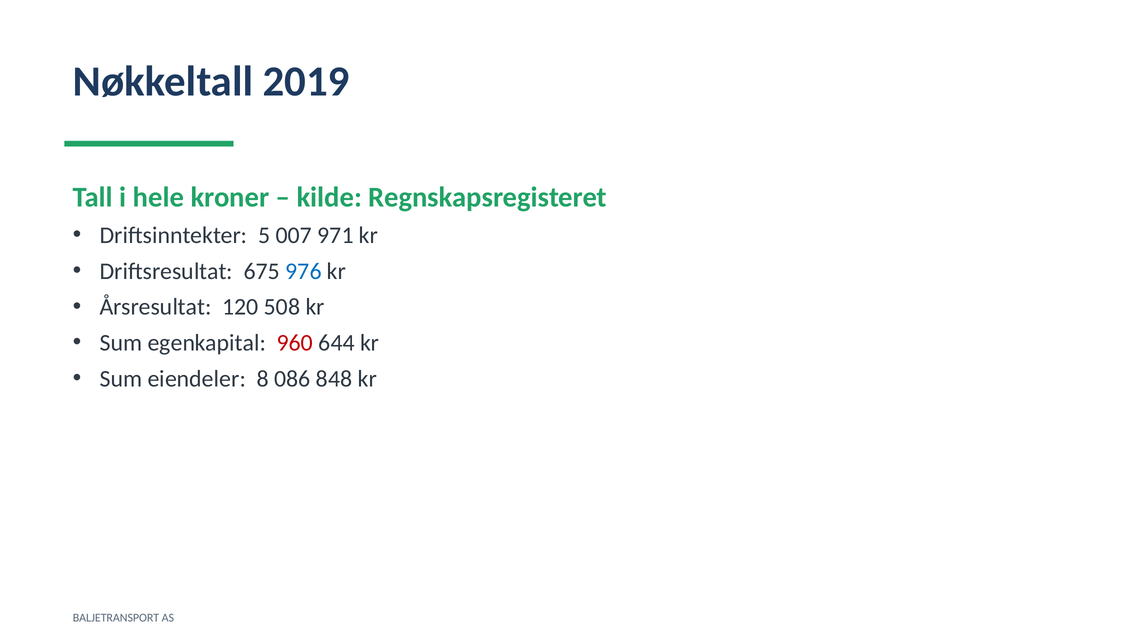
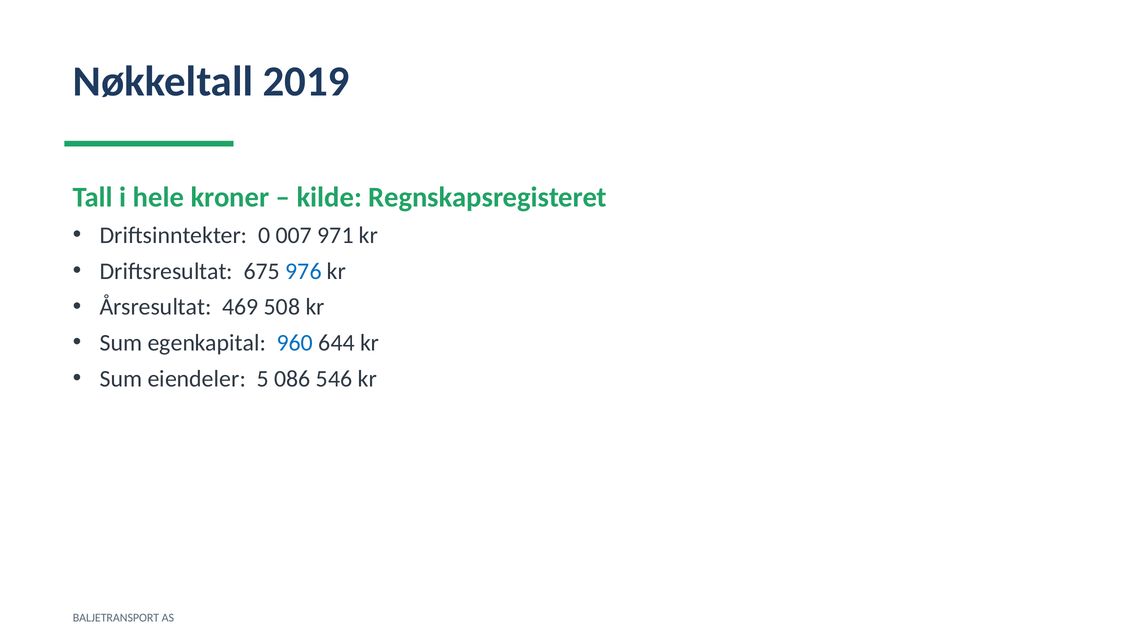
5: 5 -> 0
120: 120 -> 469
960 colour: red -> blue
8: 8 -> 5
848: 848 -> 546
